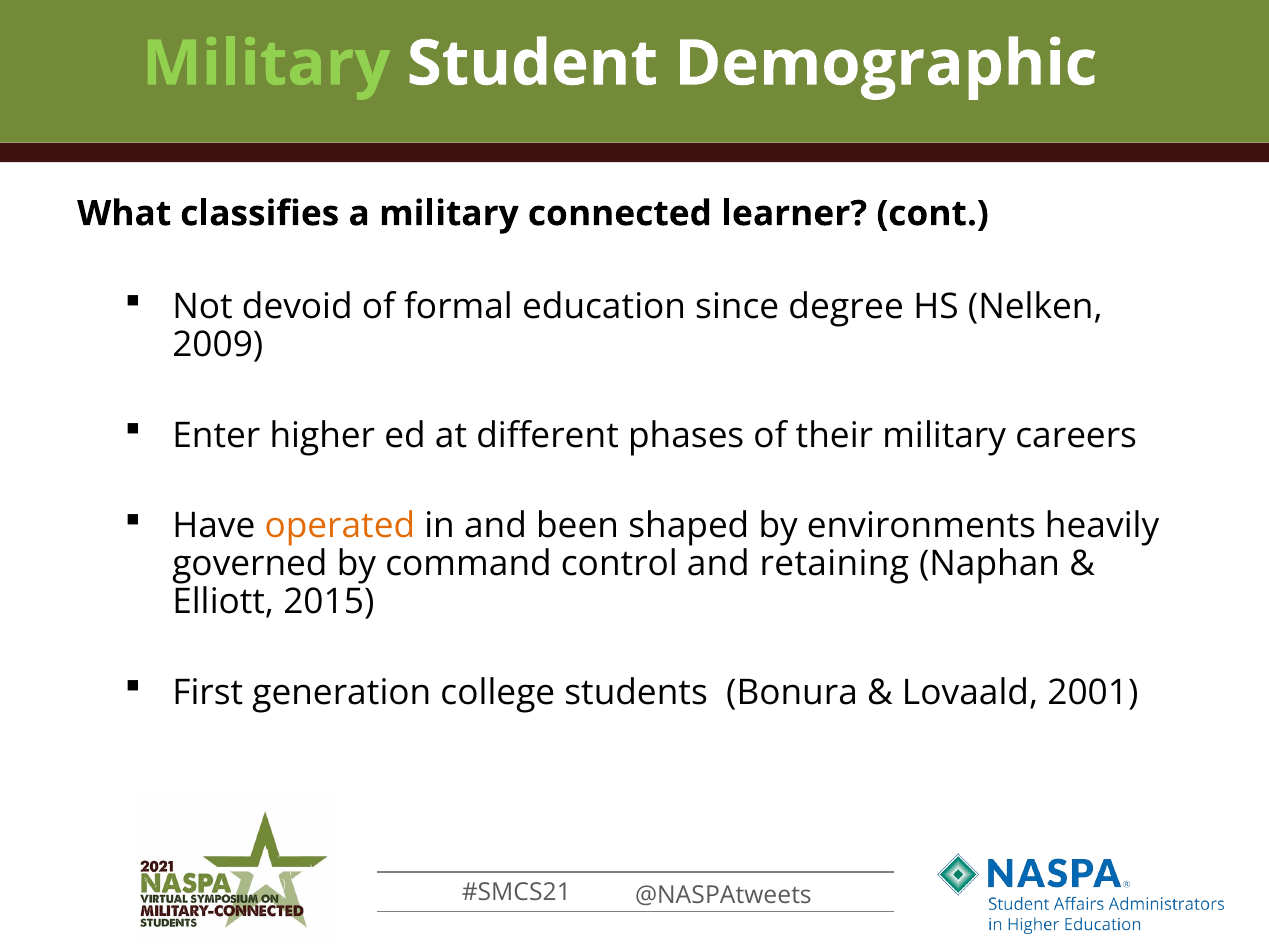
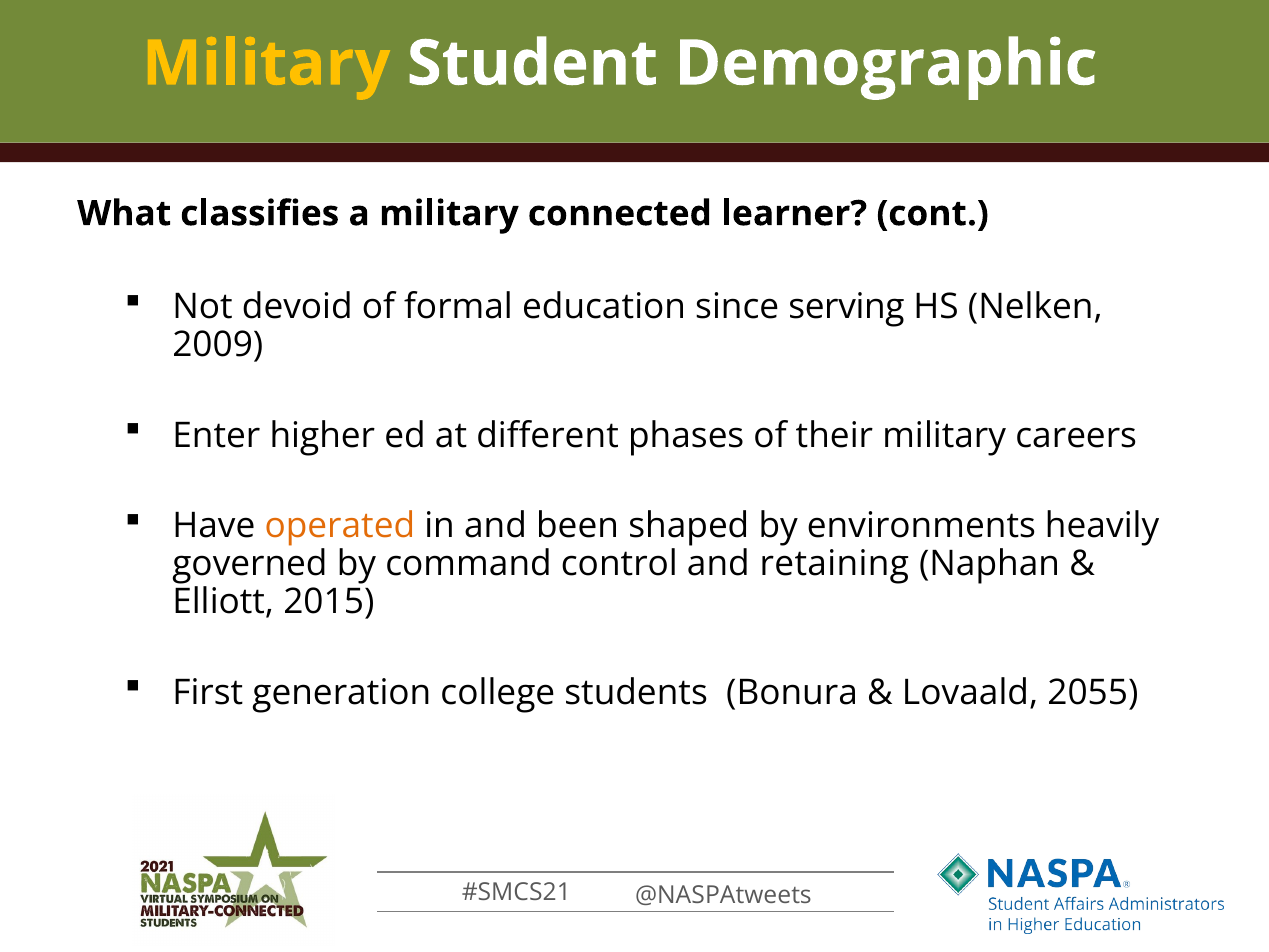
Military at (266, 64) colour: light green -> yellow
degree: degree -> serving
2001: 2001 -> 2055
